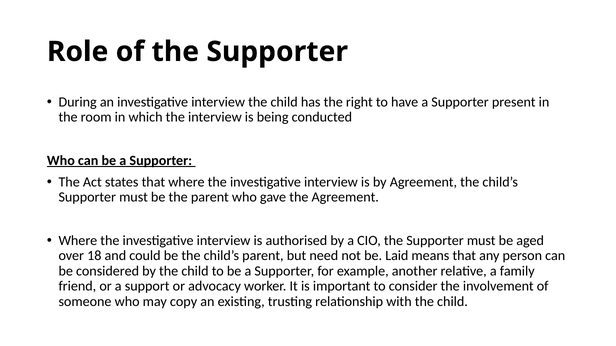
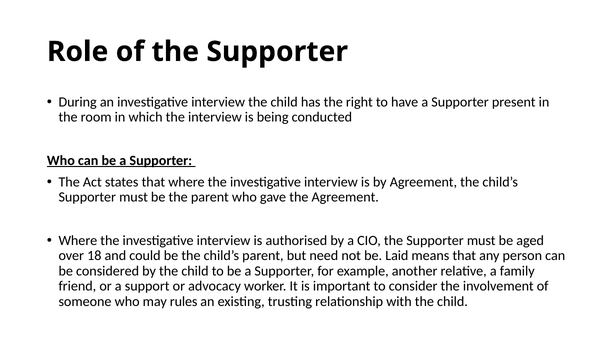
copy: copy -> rules
